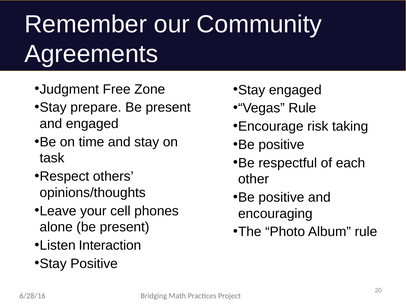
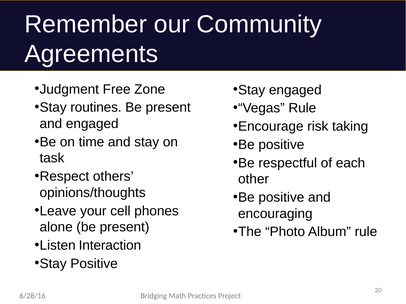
prepare: prepare -> routines
